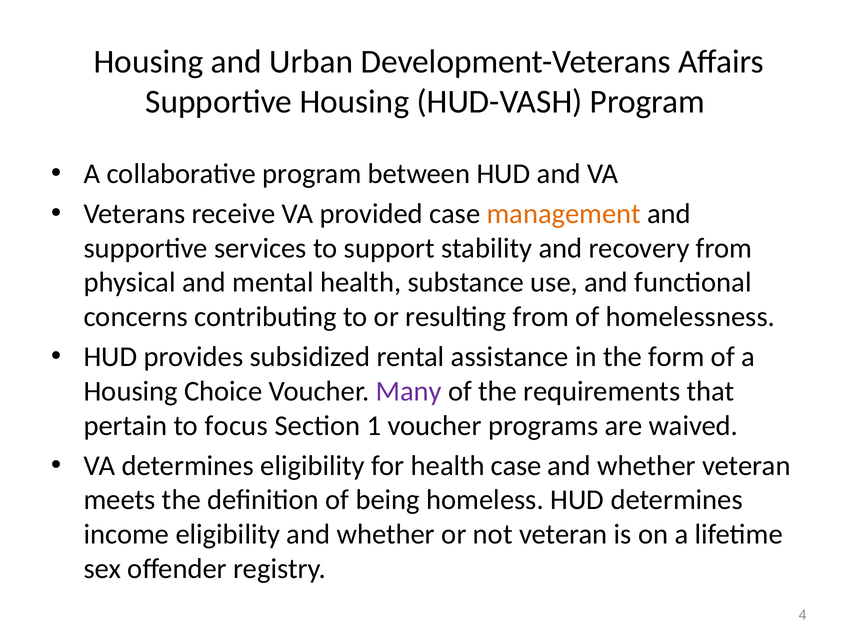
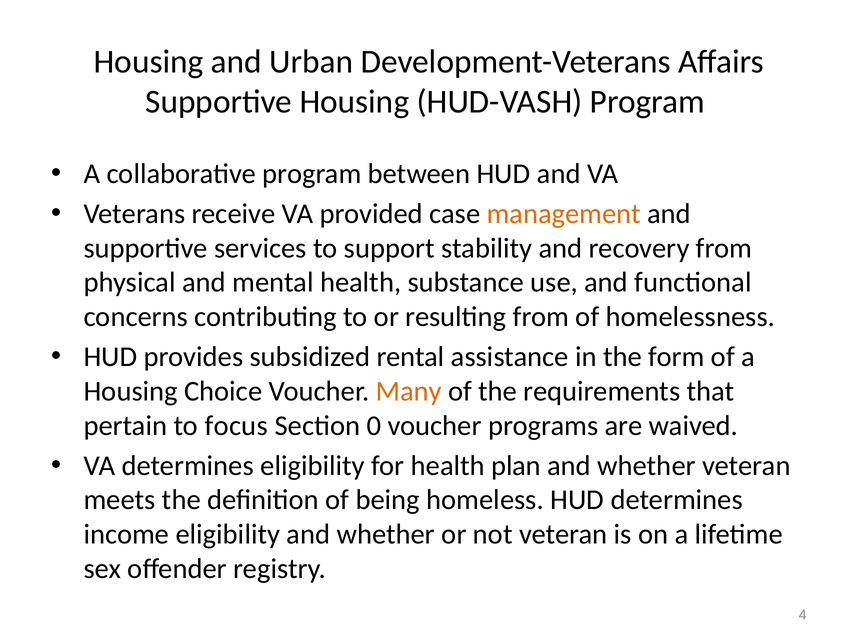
Many colour: purple -> orange
1: 1 -> 0
health case: case -> plan
